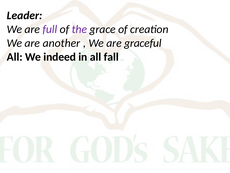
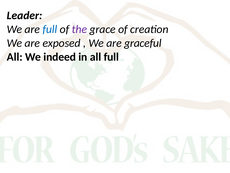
full at (50, 29) colour: purple -> blue
another: another -> exposed
all fall: fall -> full
